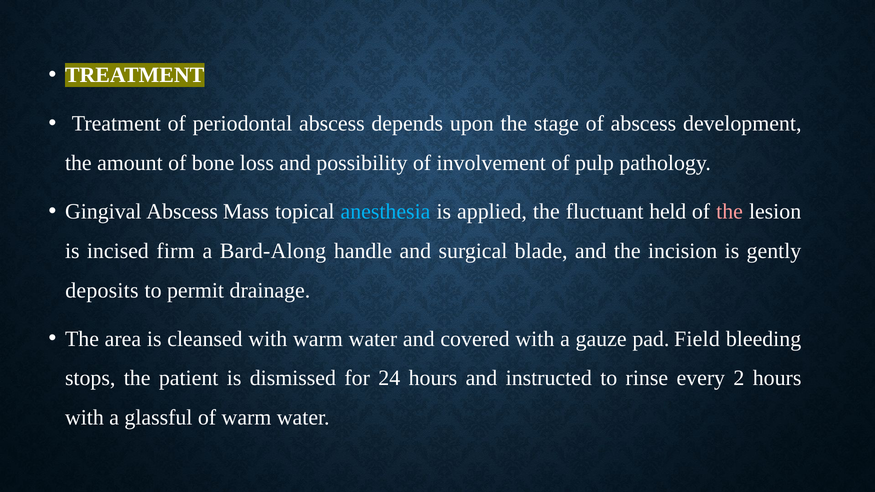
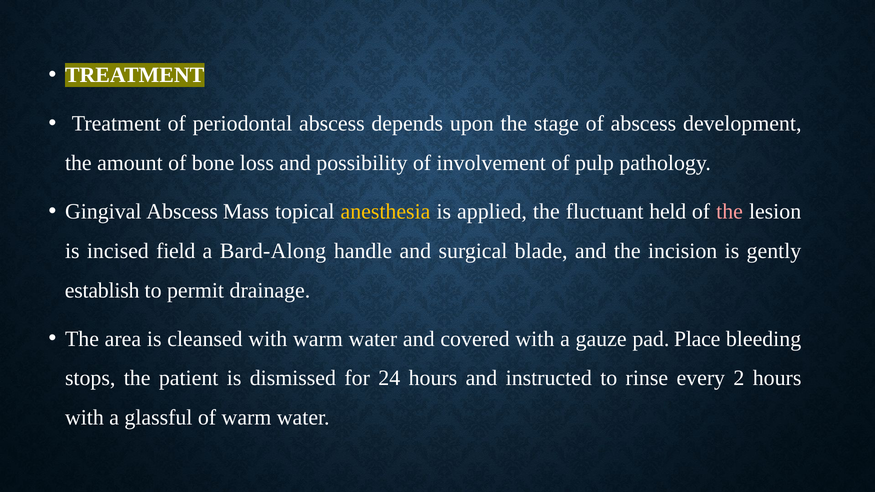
anesthesia colour: light blue -> yellow
firm: firm -> field
deposits: deposits -> establish
Field: Field -> Place
